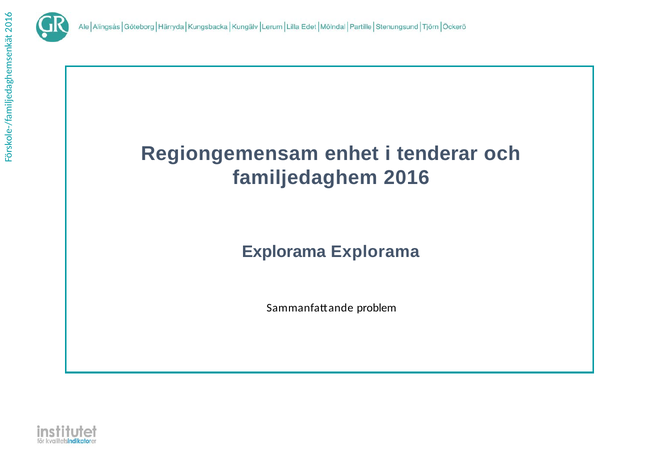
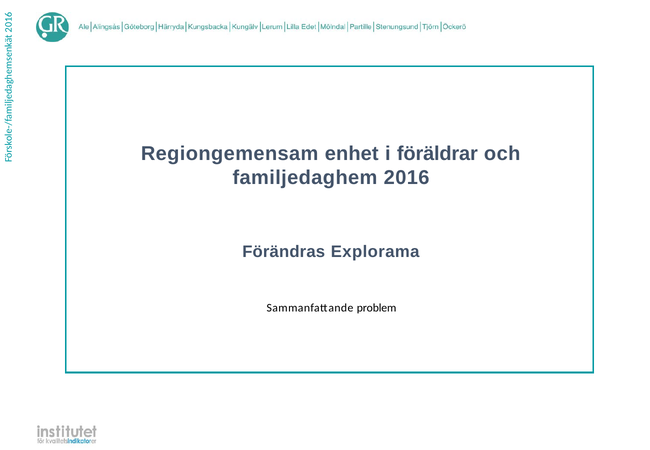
tenderar: tenderar -> föräldrar
Explorama at (284, 252): Explorama -> Förändras
